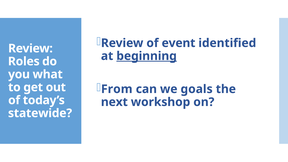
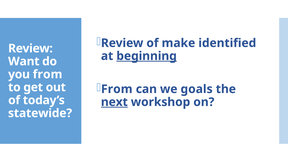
event: event -> make
Roles: Roles -> Want
you what: what -> from
next underline: none -> present
